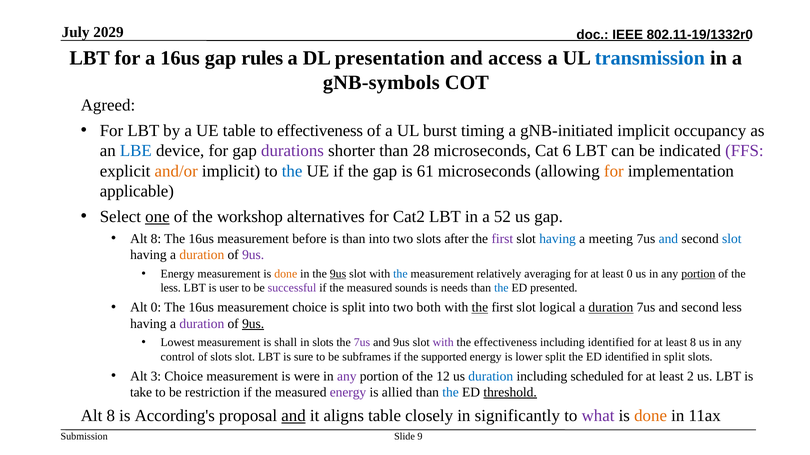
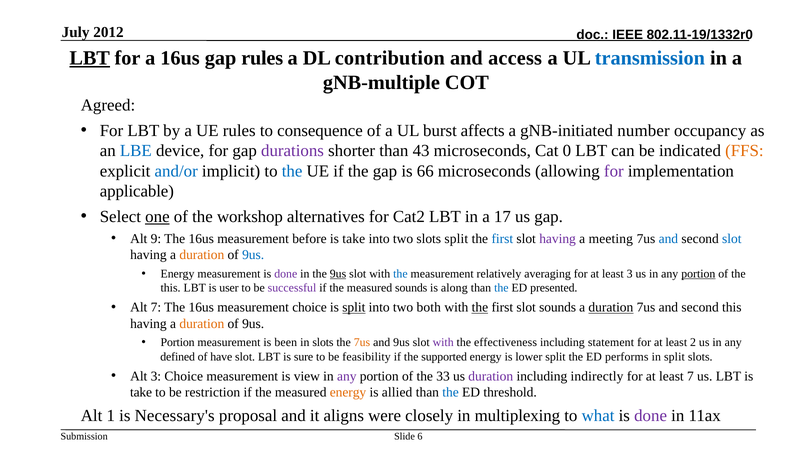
2029: 2029 -> 2012
LBT at (90, 58) underline: none -> present
presentation: presentation -> contribution
gNB-symbols: gNB-symbols -> gNB-multiple
UE table: table -> rules
to effectiveness: effectiveness -> consequence
timing: timing -> affects
gNB-initiated implicit: implicit -> number
28: 28 -> 43
6: 6 -> 0
FFS colour: purple -> orange
and/or colour: orange -> blue
61: 61 -> 66
for at (614, 171) colour: orange -> purple
52: 52 -> 17
8 at (156, 239): 8 -> 9
than at (354, 239): than -> take
slots after: after -> split
first at (502, 239) colour: purple -> blue
having at (558, 239) colour: blue -> purple
9us at (253, 255) colour: purple -> blue
done at (286, 274) colour: orange -> purple
least 0: 0 -> 3
less at (171, 288): less -> this
needs: needs -> along
Alt 0: 0 -> 7
split at (354, 308) underline: none -> present
slot logical: logical -> sounds
second less: less -> this
duration at (202, 324) colour: purple -> orange
9us at (253, 324) underline: present -> none
Lowest at (178, 343): Lowest -> Portion
shall: shall -> been
7us at (362, 343) colour: purple -> orange
including identified: identified -> statement
least 8: 8 -> 2
control: control -> defined
of slots: slots -> have
subframes: subframes -> feasibility
ED identified: identified -> performs
were: were -> view
12: 12 -> 33
duration at (491, 377) colour: blue -> purple
scheduled: scheduled -> indirectly
least 2: 2 -> 7
energy at (348, 393) colour: purple -> orange
threshold underline: present -> none
8 at (111, 416): 8 -> 1
According's: According's -> Necessary's
and at (294, 416) underline: present -> none
aligns table: table -> were
significantly: significantly -> multiplexing
what colour: purple -> blue
done at (651, 416) colour: orange -> purple
9: 9 -> 6
